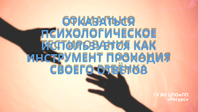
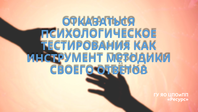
ИСПОЛЬЗУЕТСЯ: ИСПОЛЬЗУЕТСЯ -> ТЕСТИРОВАНИЯ
ПРОХОДИТ: ПРОХОДИТ -> МЕТОДИКИ
